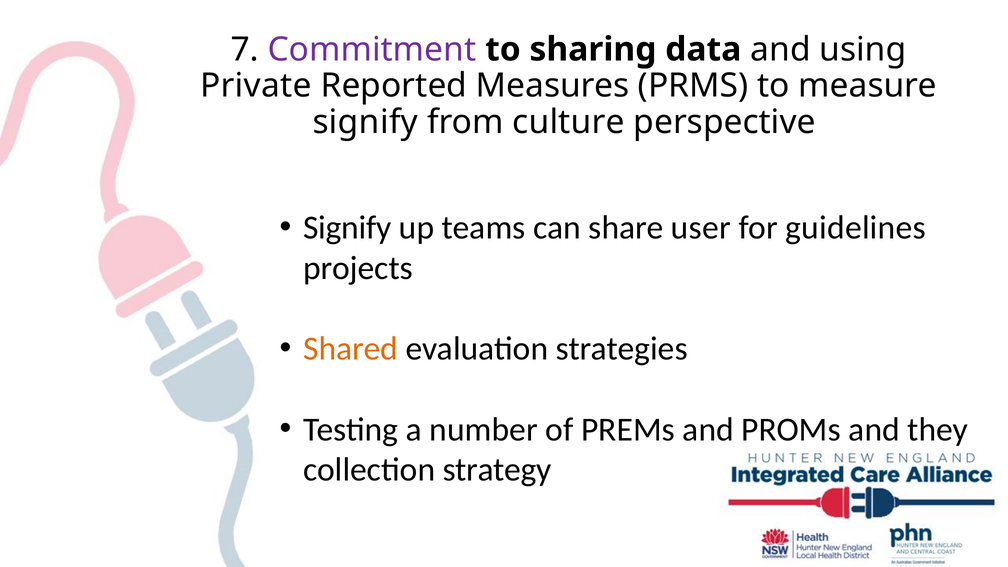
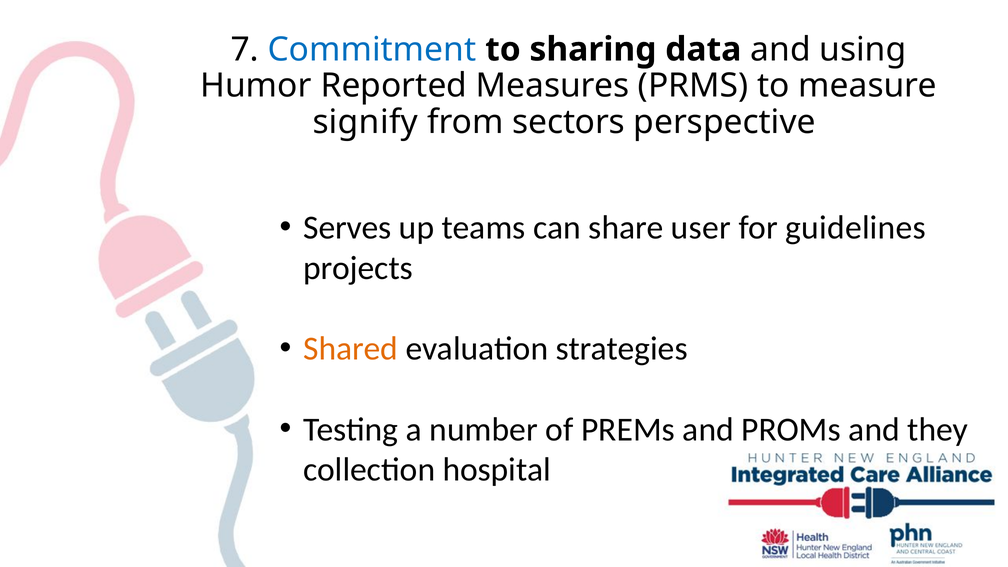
Commitment colour: purple -> blue
Private: Private -> Humor
culture: culture -> sectors
Signify at (347, 228): Signify -> Serves
strategy: strategy -> hospital
